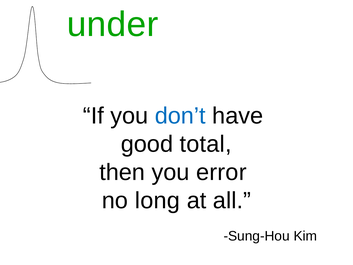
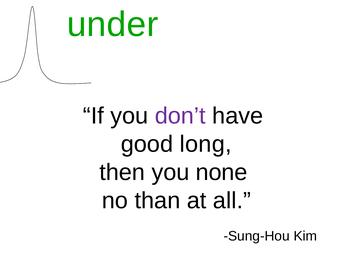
don’t colour: blue -> purple
total: total -> long
error: error -> none
long: long -> than
